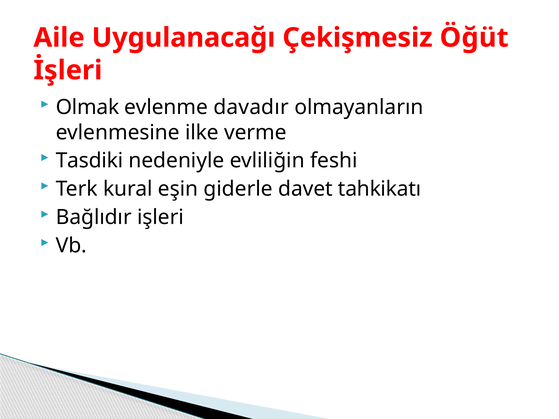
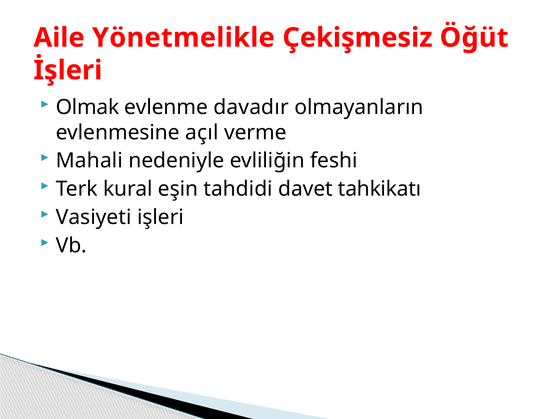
Uygulanacağı: Uygulanacağı -> Yönetmelikle
ilke: ilke -> açıl
Tasdiki: Tasdiki -> Mahali
giderle: giderle -> tahdidi
Bağlıdır: Bağlıdır -> Vasiyeti
